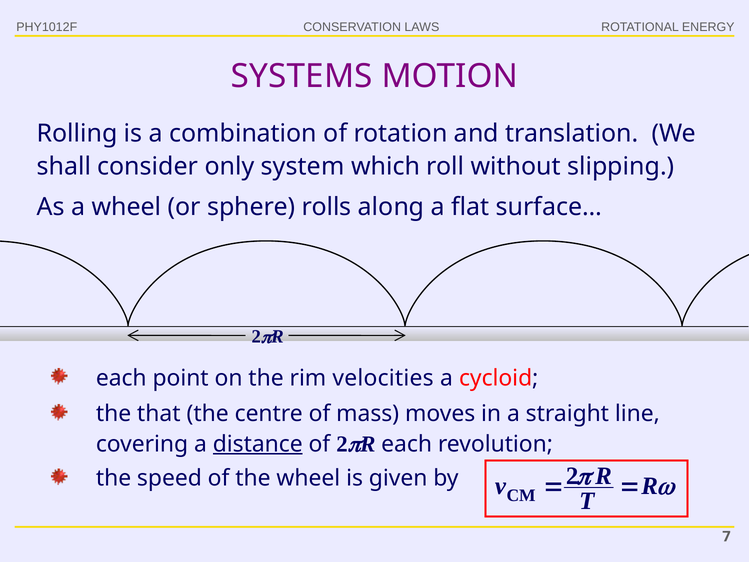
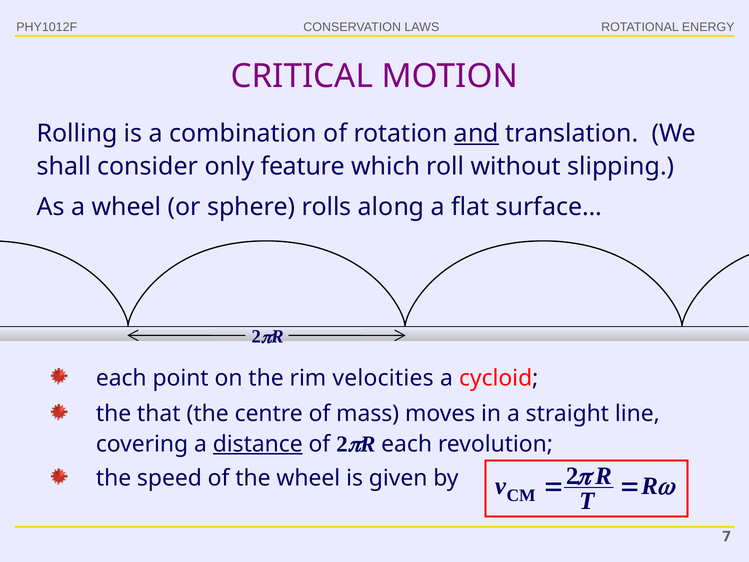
SYSTEMS: SYSTEMS -> CRITICAL
and underline: none -> present
system: system -> feature
